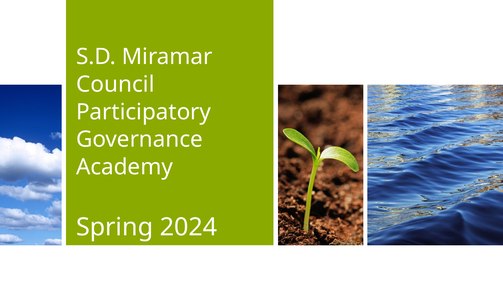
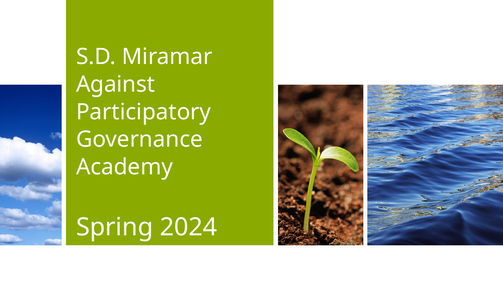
Council: Council -> Against
